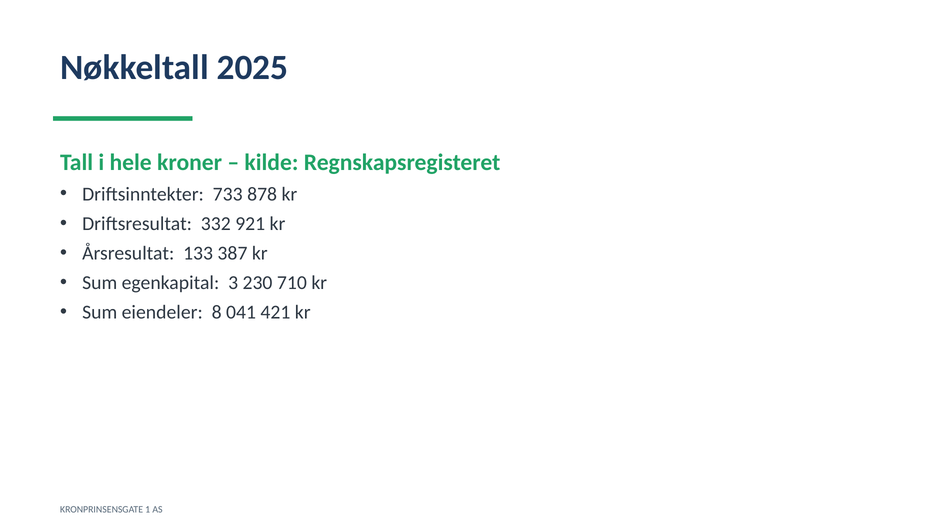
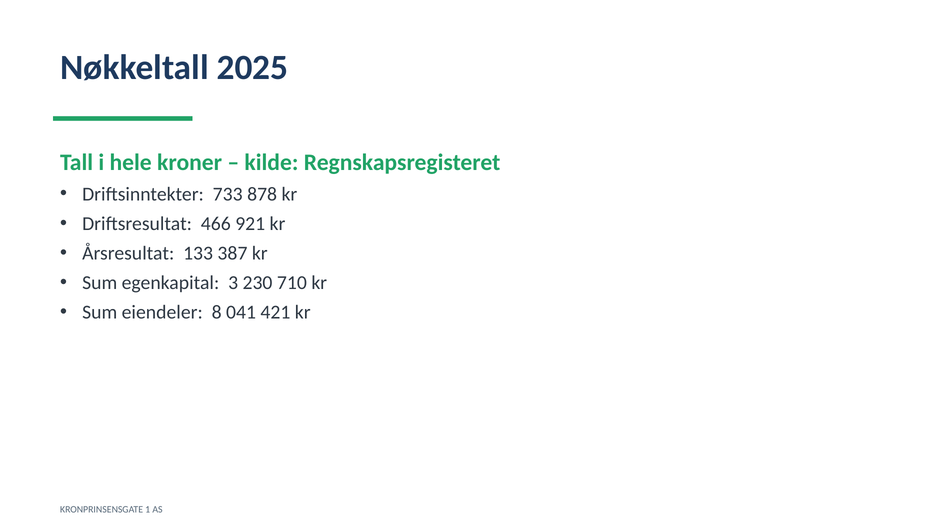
332: 332 -> 466
